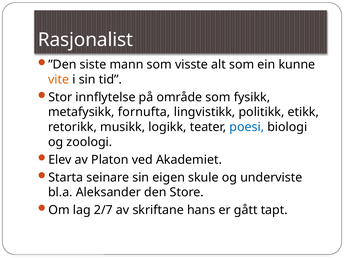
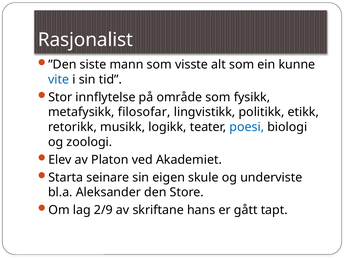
vite colour: orange -> blue
fornufta: fornufta -> filosofar
2/7: 2/7 -> 2/9
